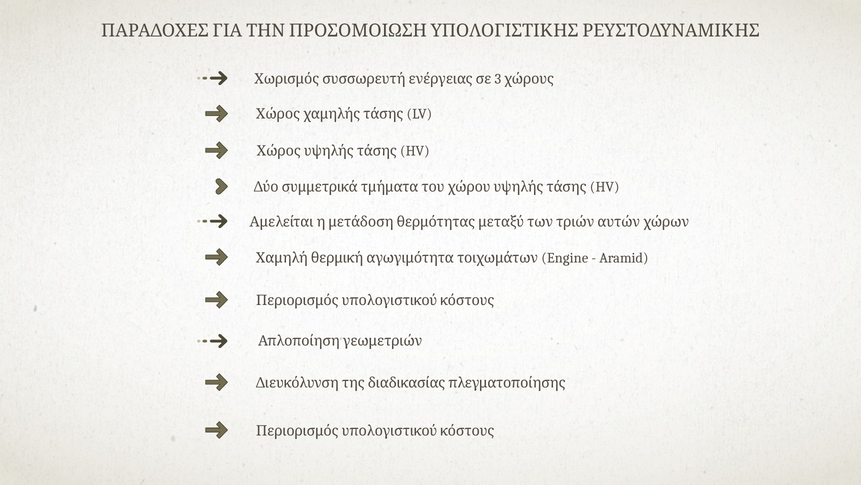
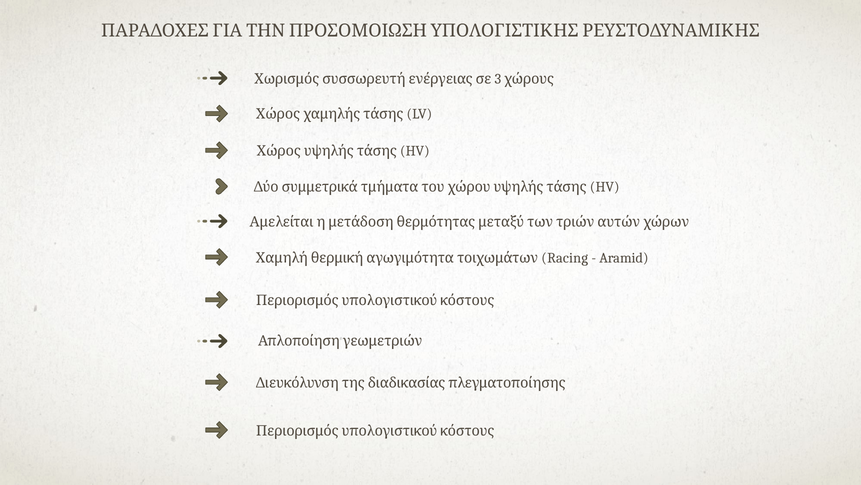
Engine: Engine -> Racing
